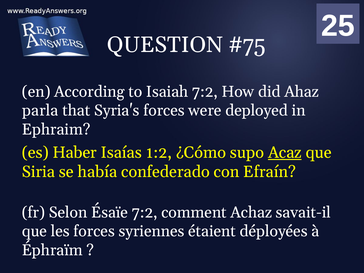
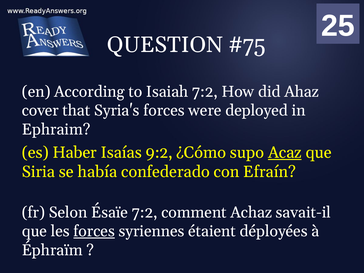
parla: parla -> cover
1:2: 1:2 -> 9:2
forces at (94, 231) underline: none -> present
